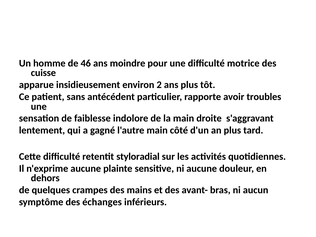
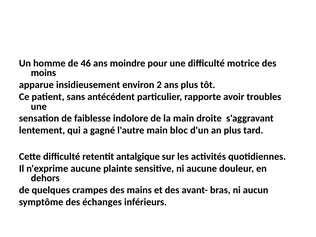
cuisse: cuisse -> moins
côté: côté -> bloc
styloradial: styloradial -> antalgique
